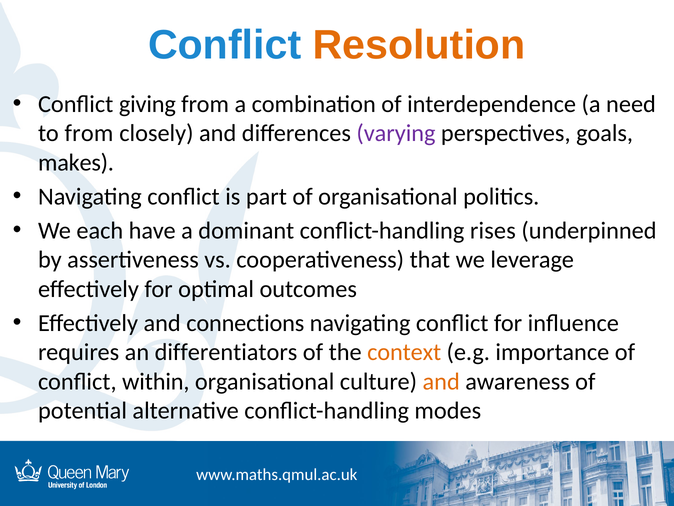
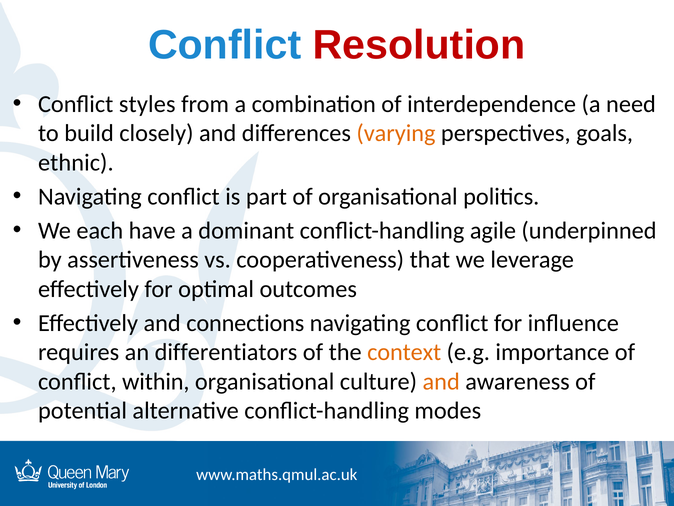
Resolution colour: orange -> red
giving: giving -> styles
to from: from -> build
varying colour: purple -> orange
makes: makes -> ethnic
rises: rises -> agile
